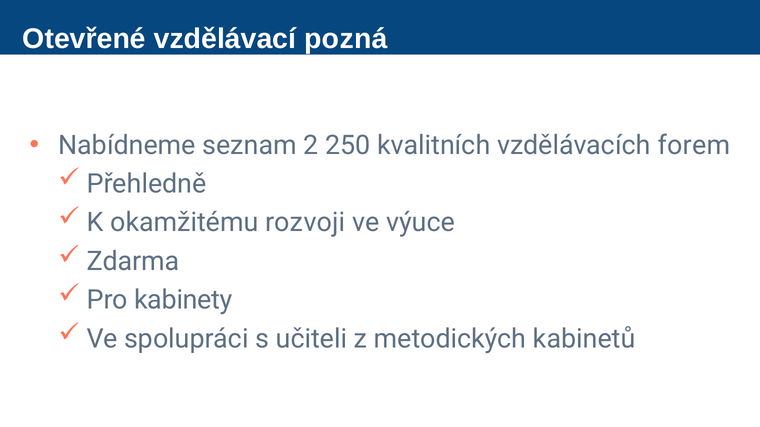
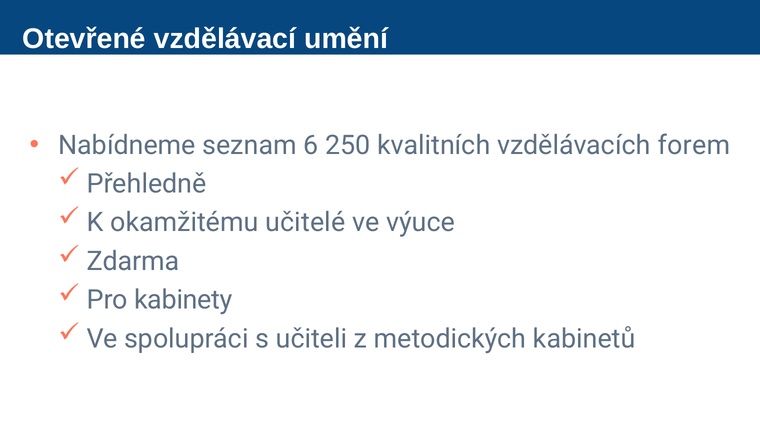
pozná: pozná -> umění
2: 2 -> 6
rozvoji: rozvoji -> učitelé
